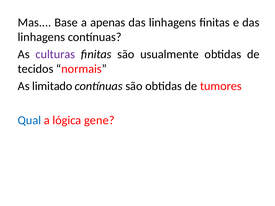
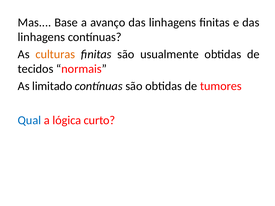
apenas: apenas -> avanço
culturas colour: purple -> orange
gene: gene -> curto
